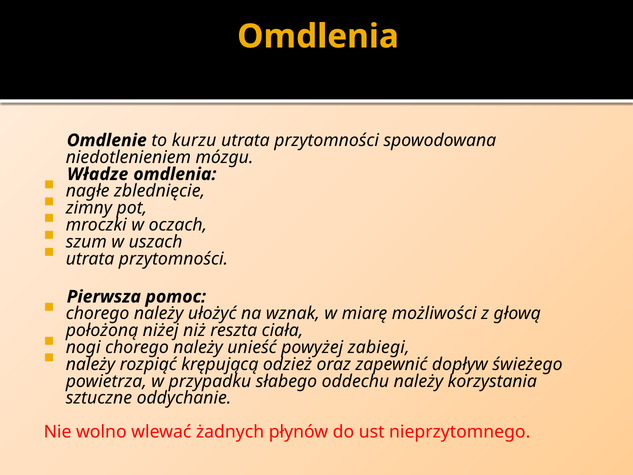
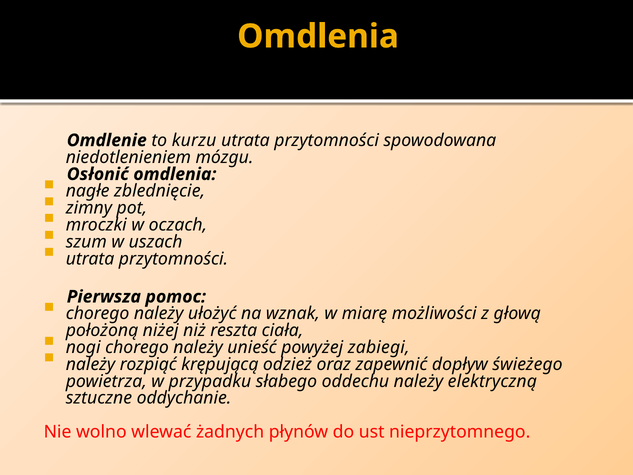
Władze: Władze -> Osłonić
korzystania: korzystania -> elektryczną
